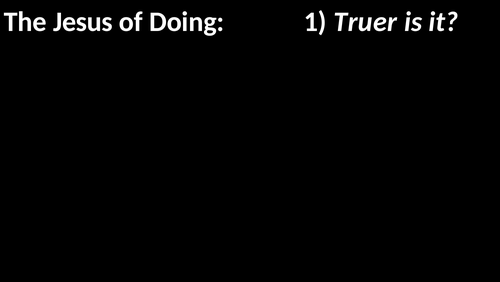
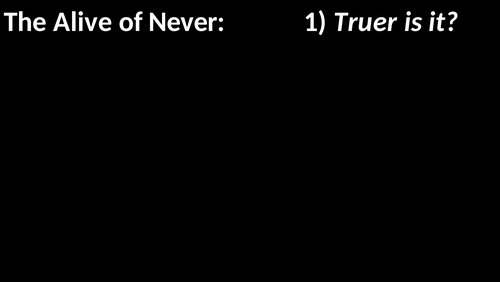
Jesus: Jesus -> Alive
Doing: Doing -> Never
